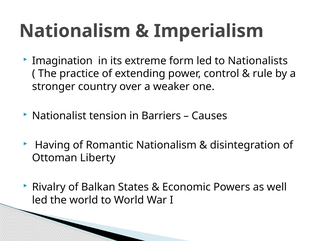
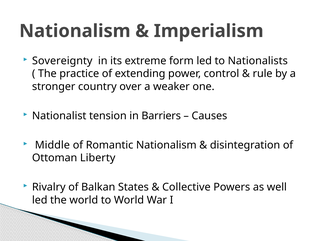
Imagination: Imagination -> Sovereignty
Having: Having -> Middle
Economic: Economic -> Collective
